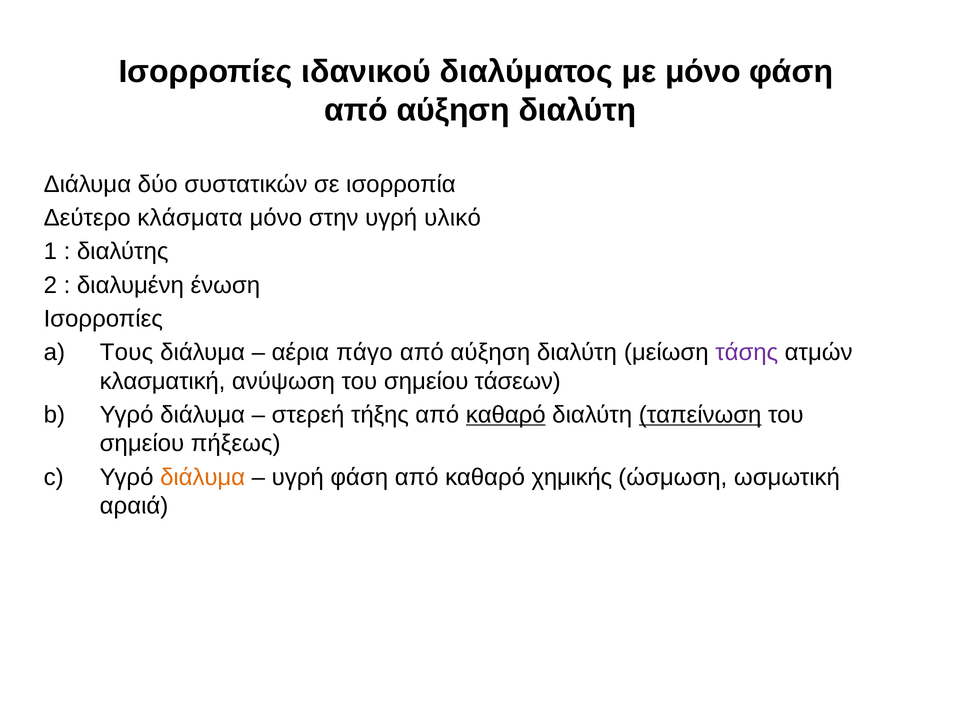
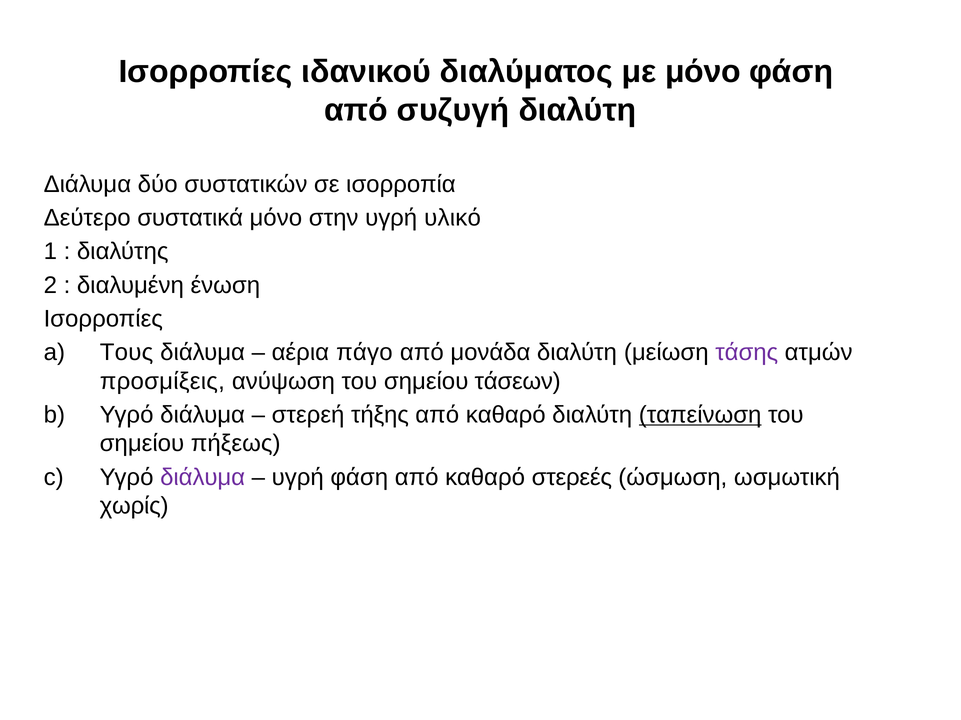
αύξηση at (453, 110): αύξηση -> συζυγή
κλάσματα: κλάσματα -> συστατικά
αύξηση at (490, 353): αύξηση -> μονάδα
κλασματική: κλασματική -> προσμίξεις
καθαρό at (506, 415) underline: present -> none
διάλυμα at (203, 478) colour: orange -> purple
χημικής: χημικής -> στερεές
αραιά: αραιά -> χωρίς
